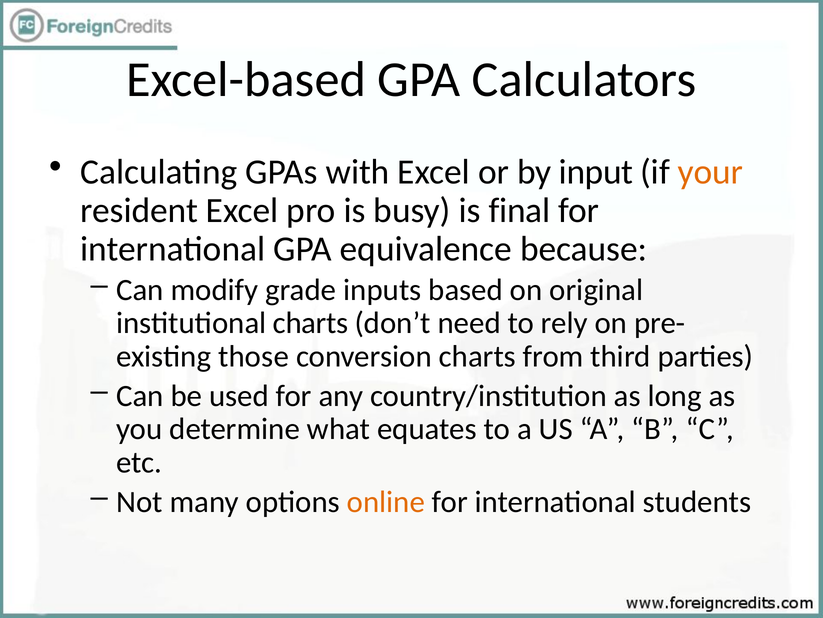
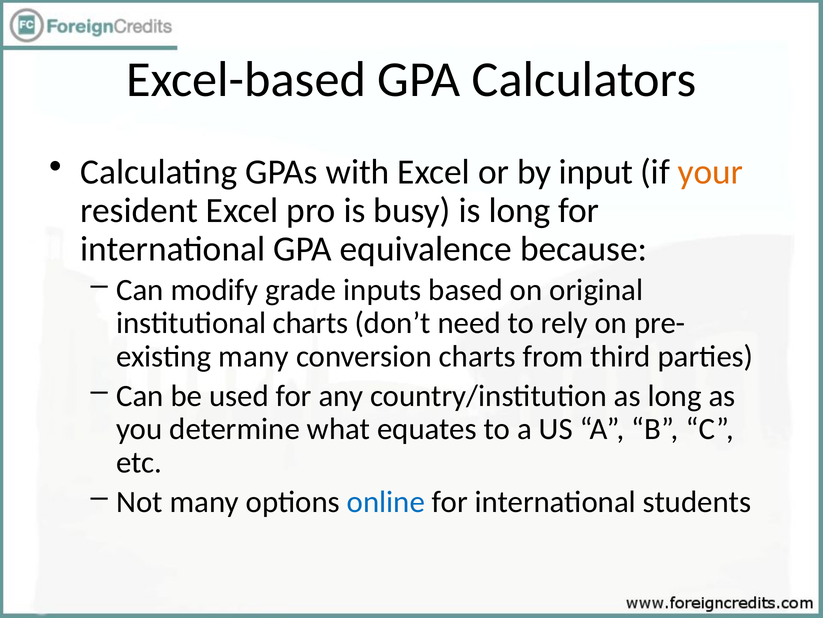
is final: final -> long
those at (254, 356): those -> many
online colour: orange -> blue
